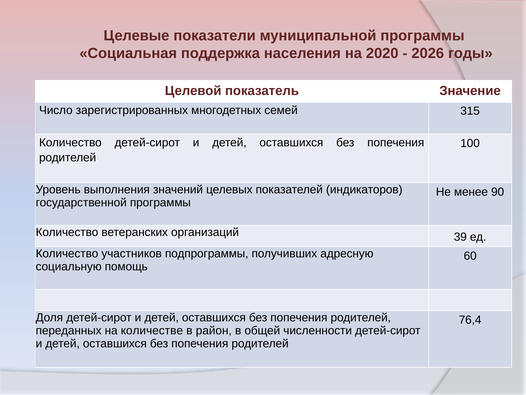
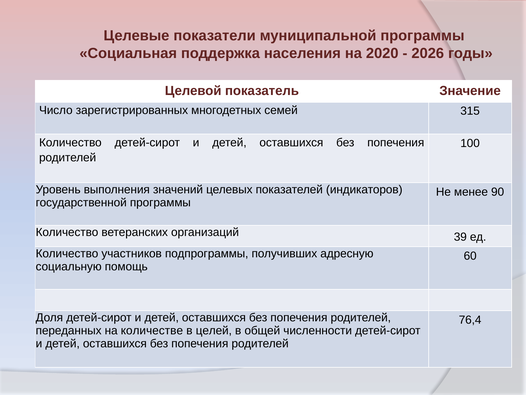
район: район -> целей
